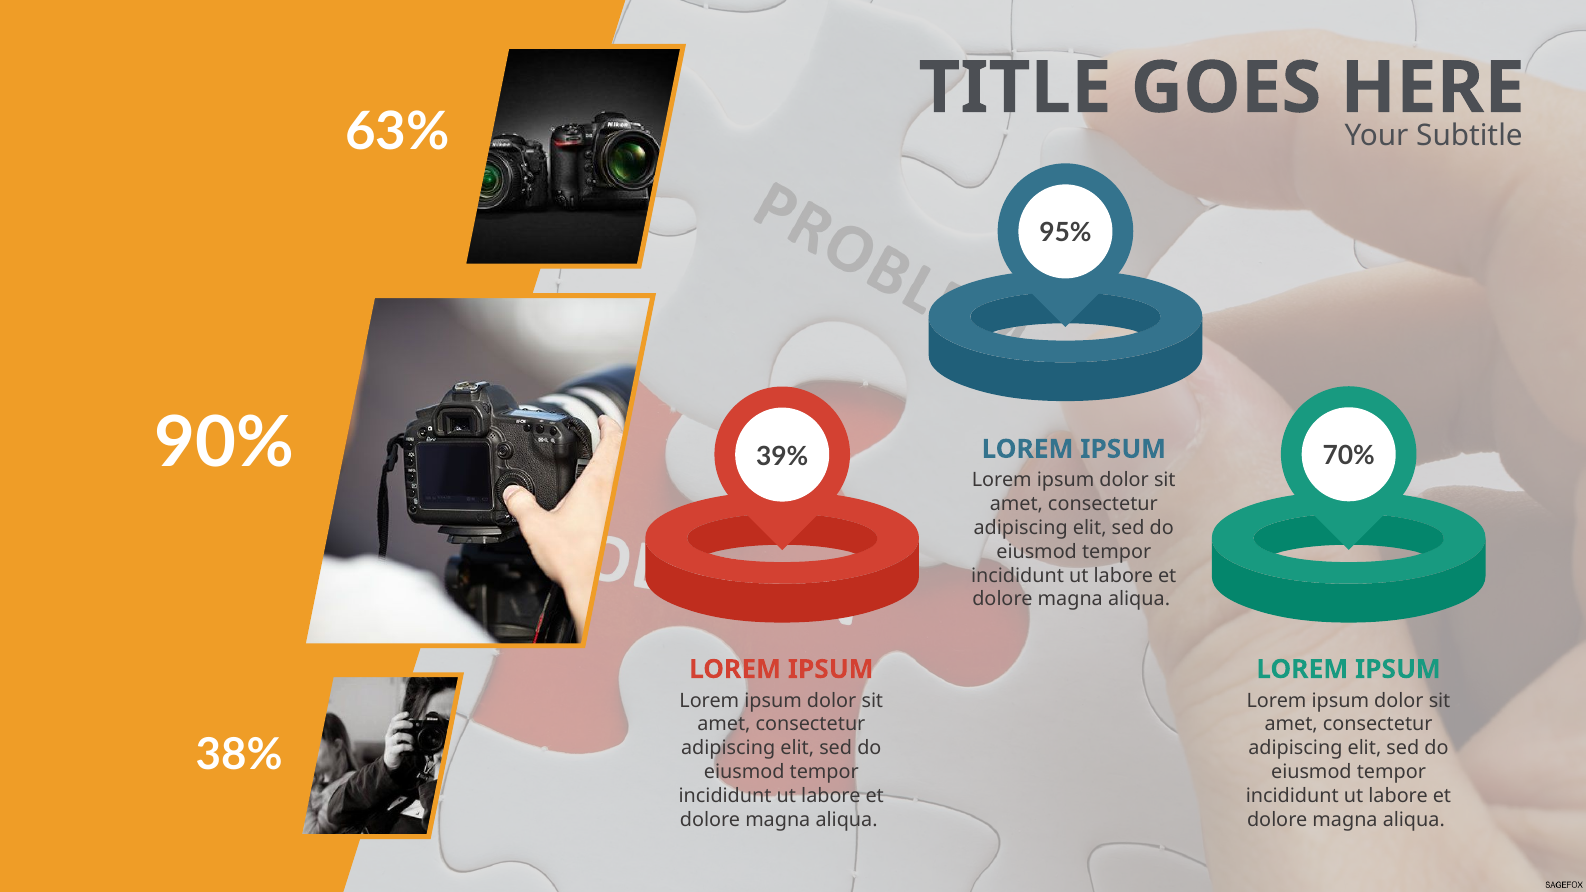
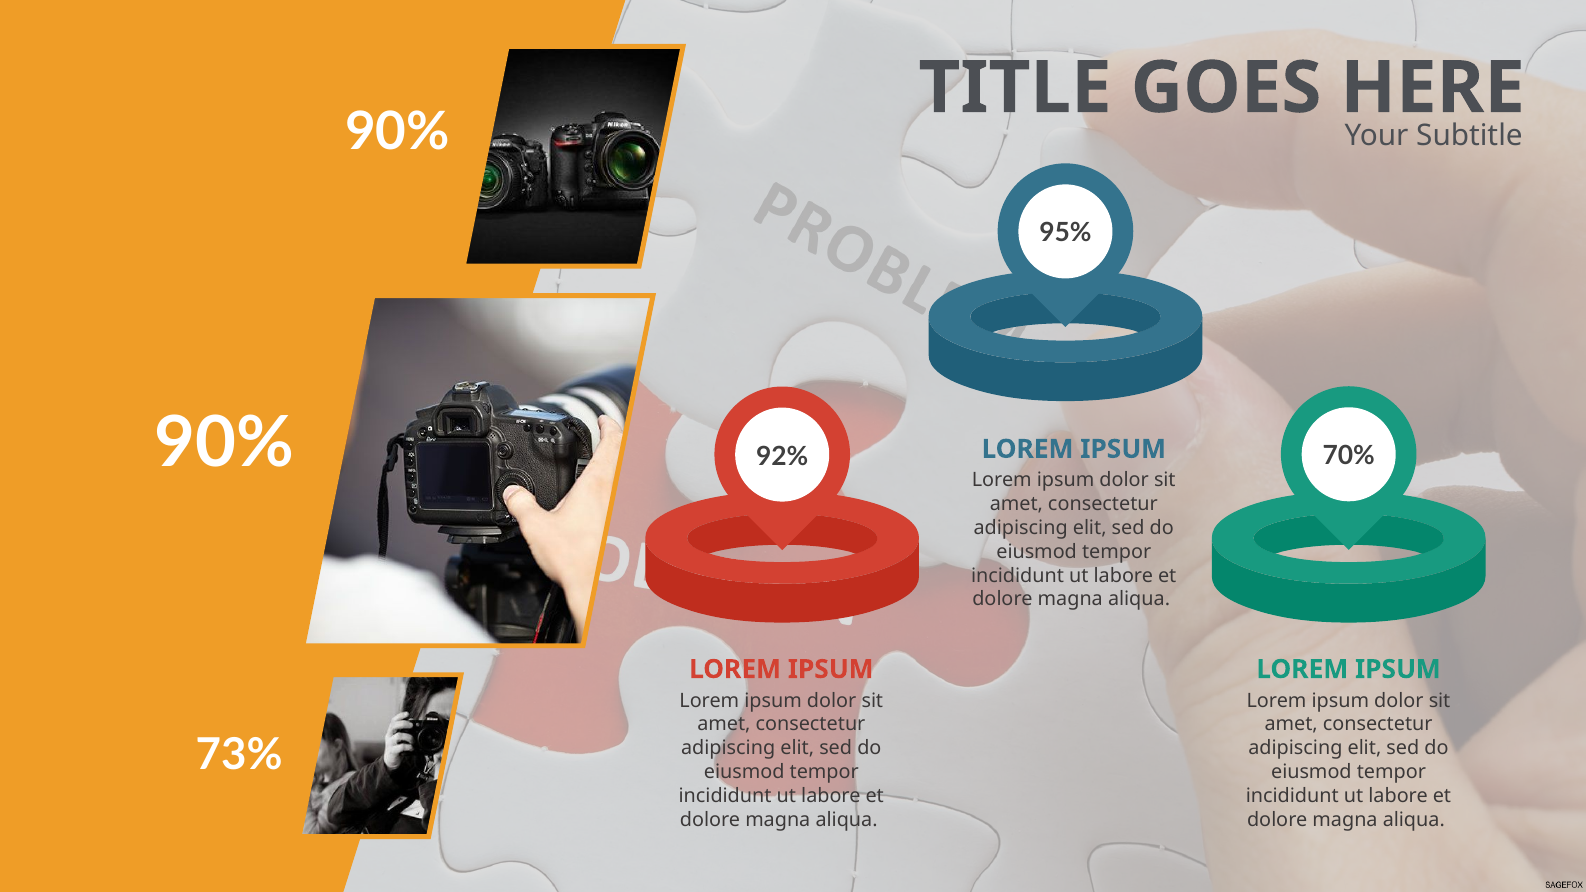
63% at (397, 132): 63% -> 90%
39%: 39% -> 92%
38%: 38% -> 73%
